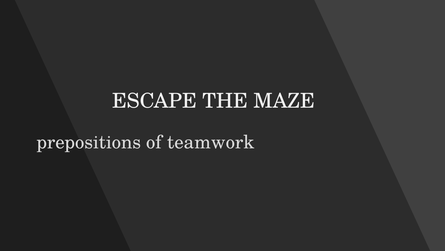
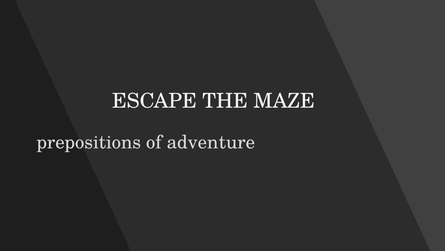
teamwork: teamwork -> adventure
